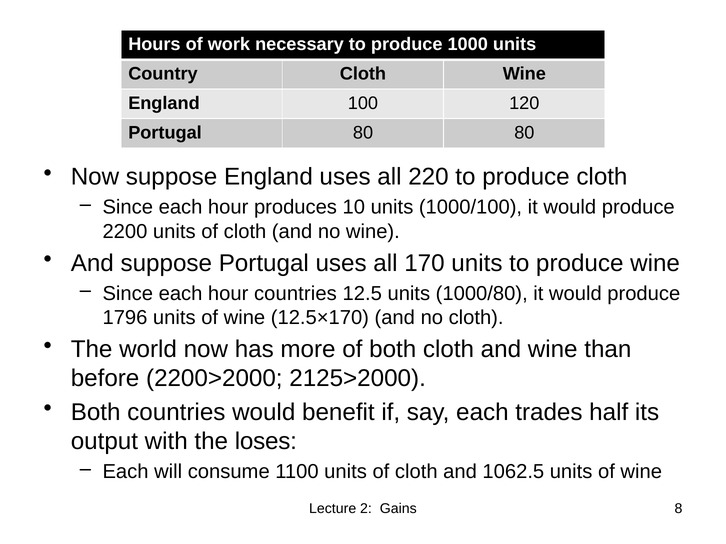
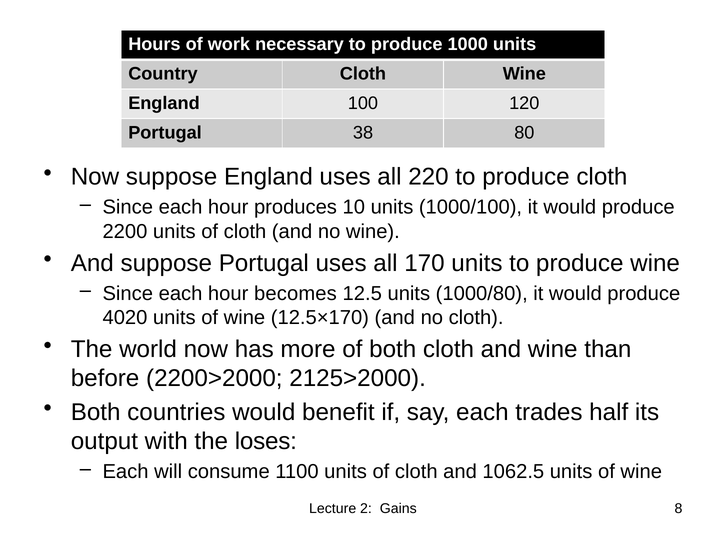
Portugal 80: 80 -> 38
hour countries: countries -> becomes
1796: 1796 -> 4020
